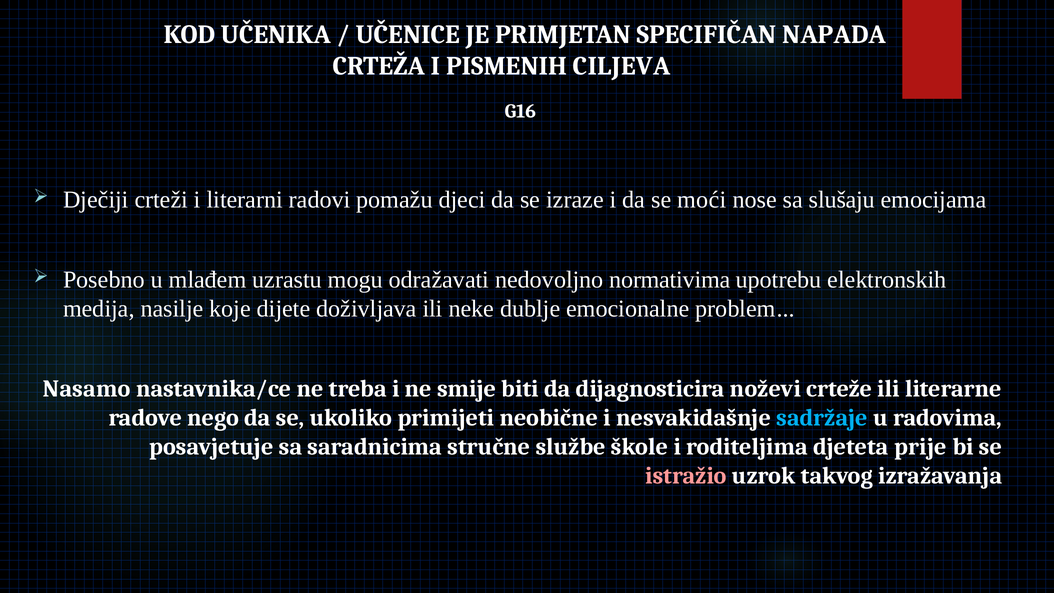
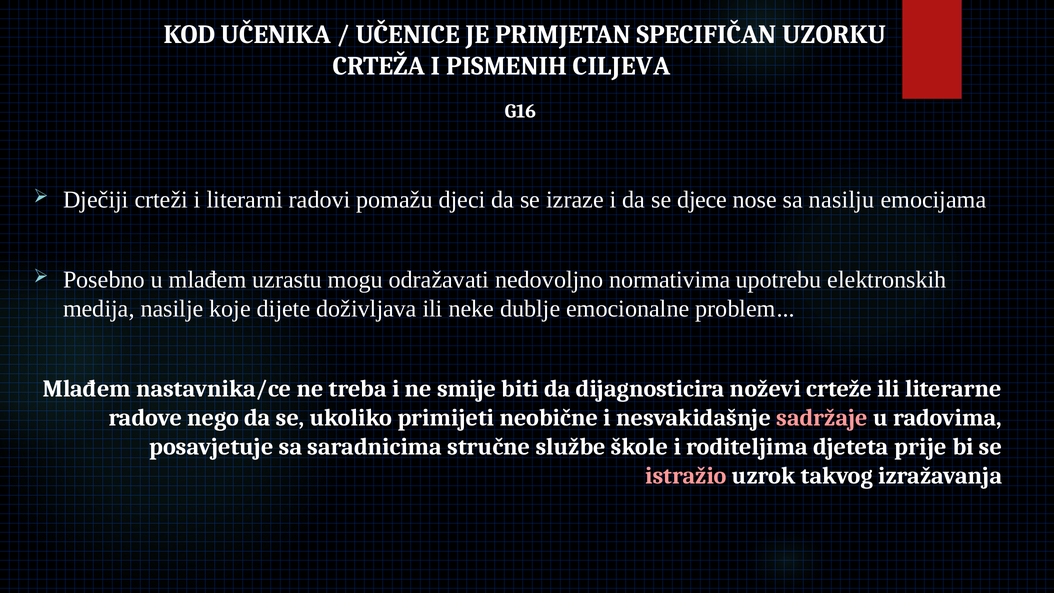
NAPADA: NAPADA -> UZORKU
moći: moći -> djece
slušaju: slušaju -> nasilju
Nasamo at (87, 389): Nasamo -> Mlađem
sadržaje colour: light blue -> pink
